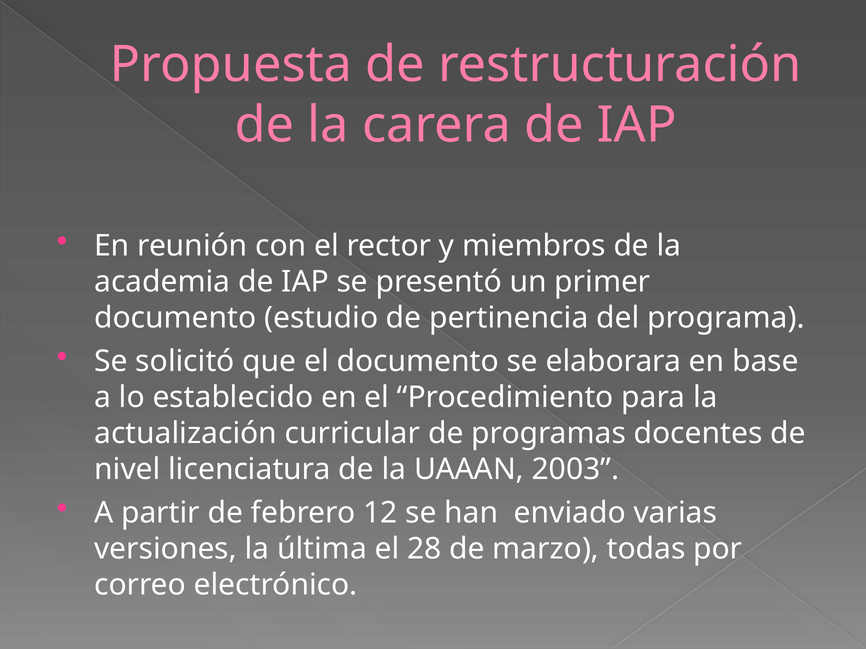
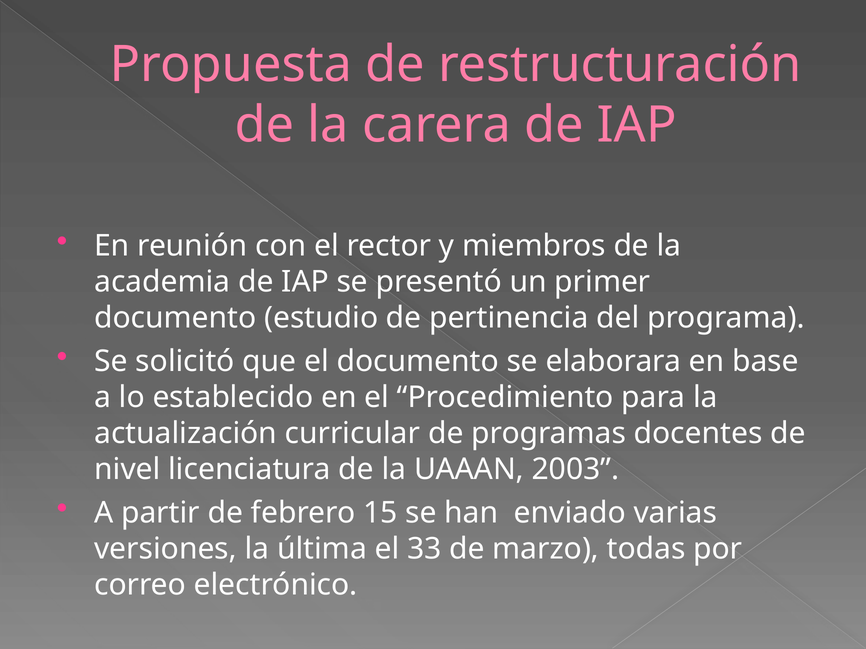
12: 12 -> 15
28: 28 -> 33
